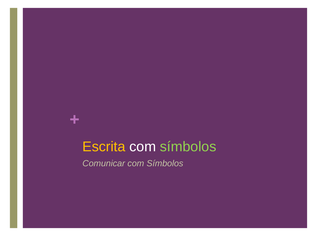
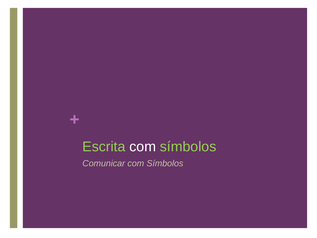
Escrita colour: yellow -> light green
